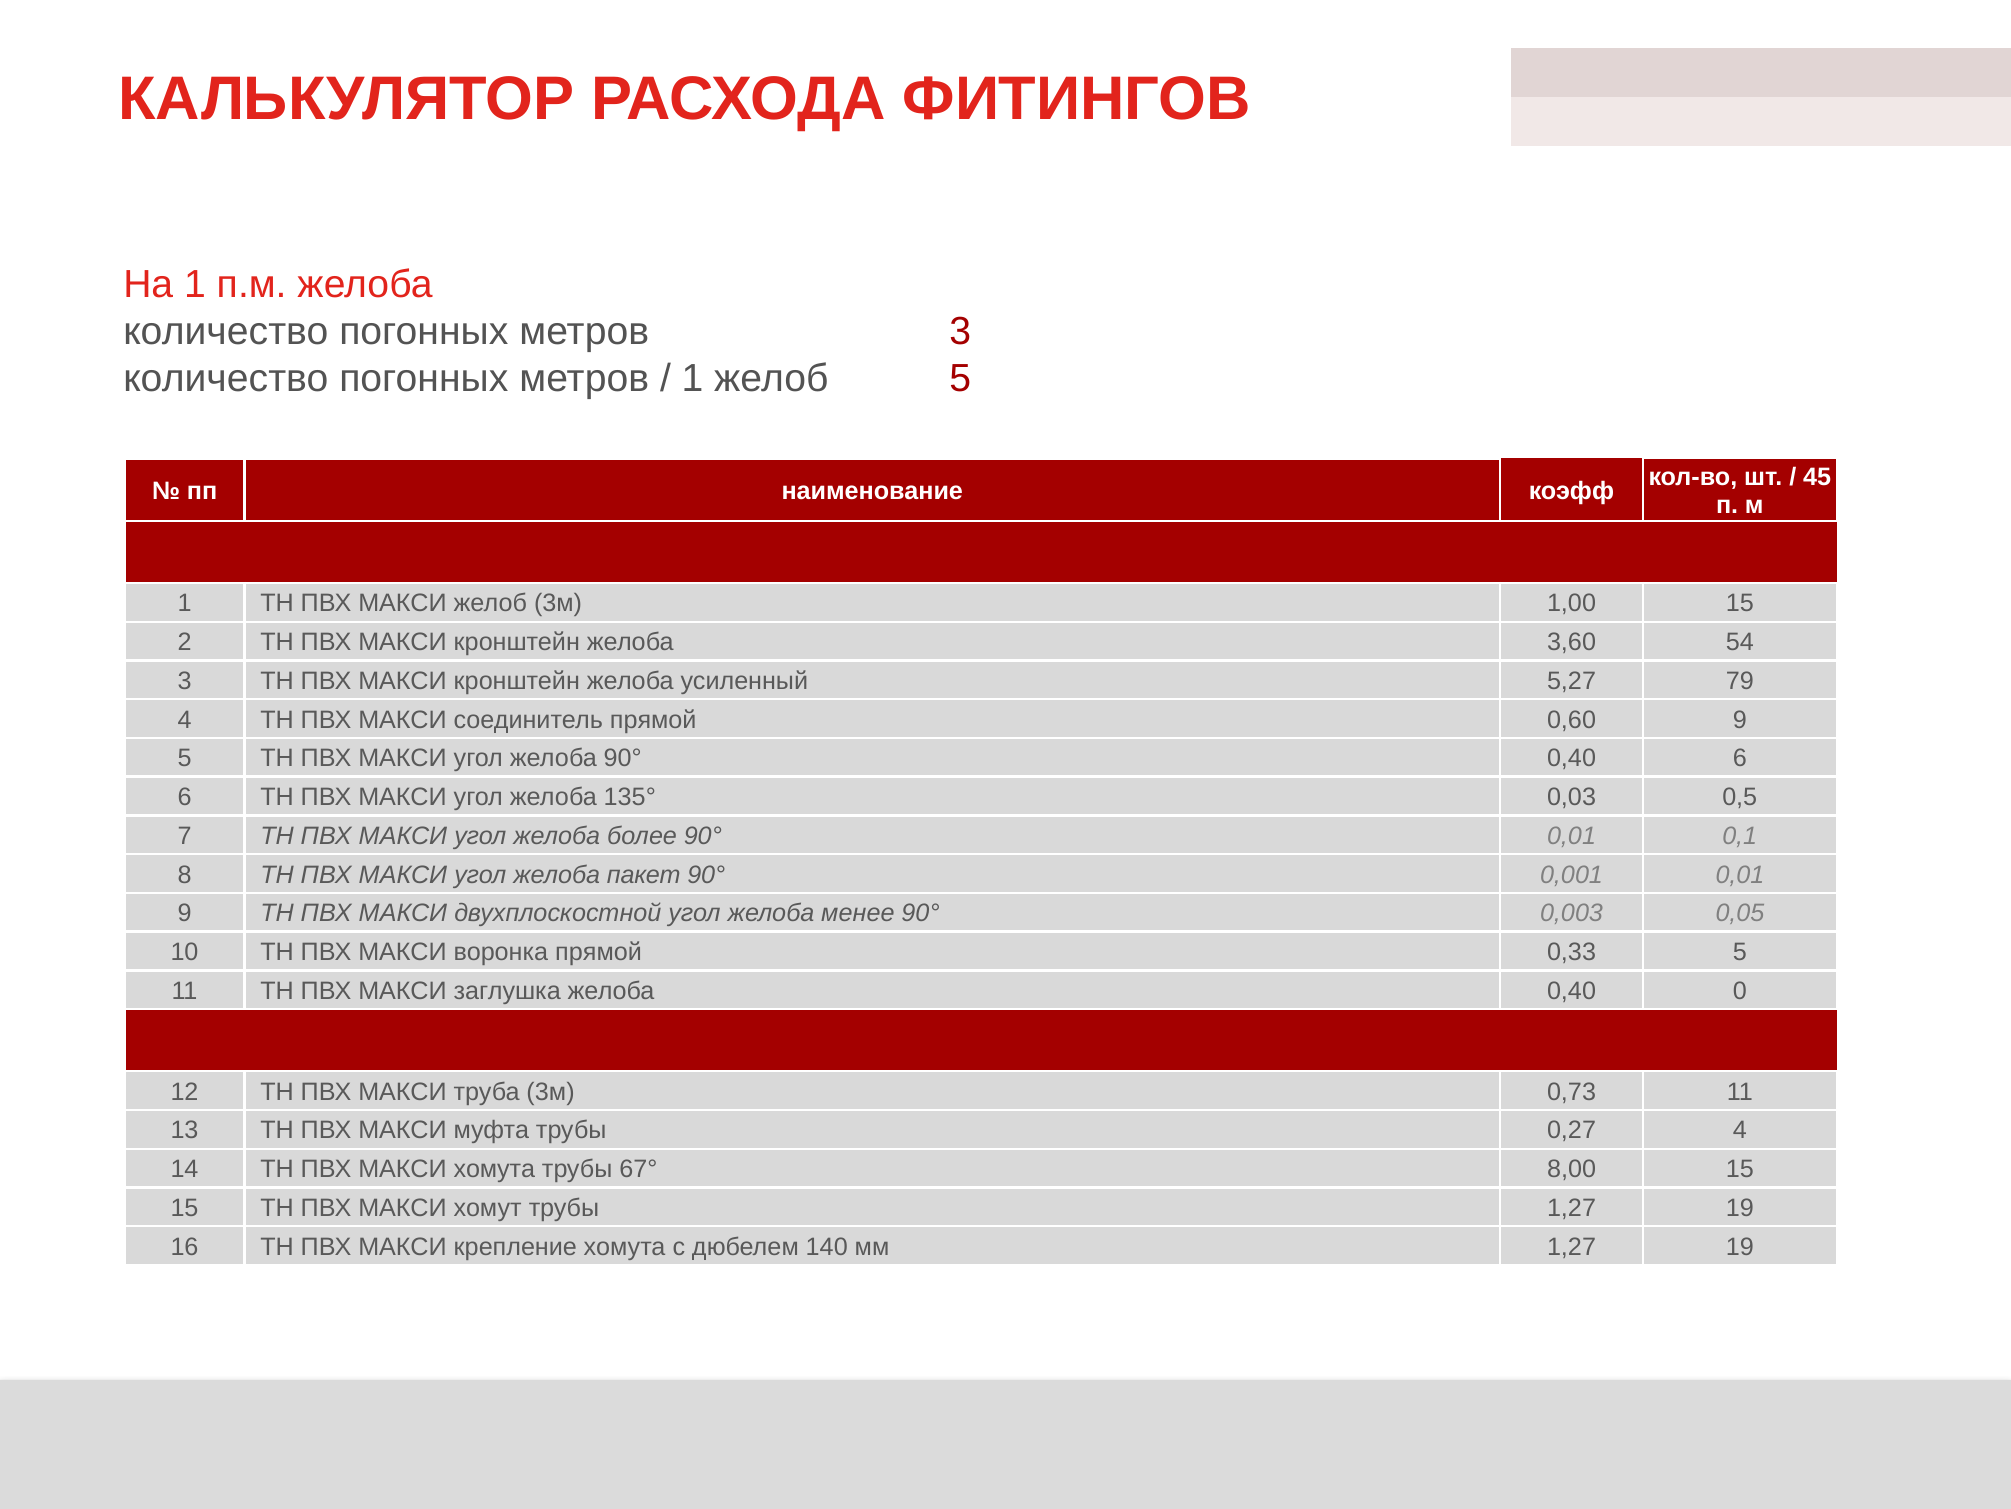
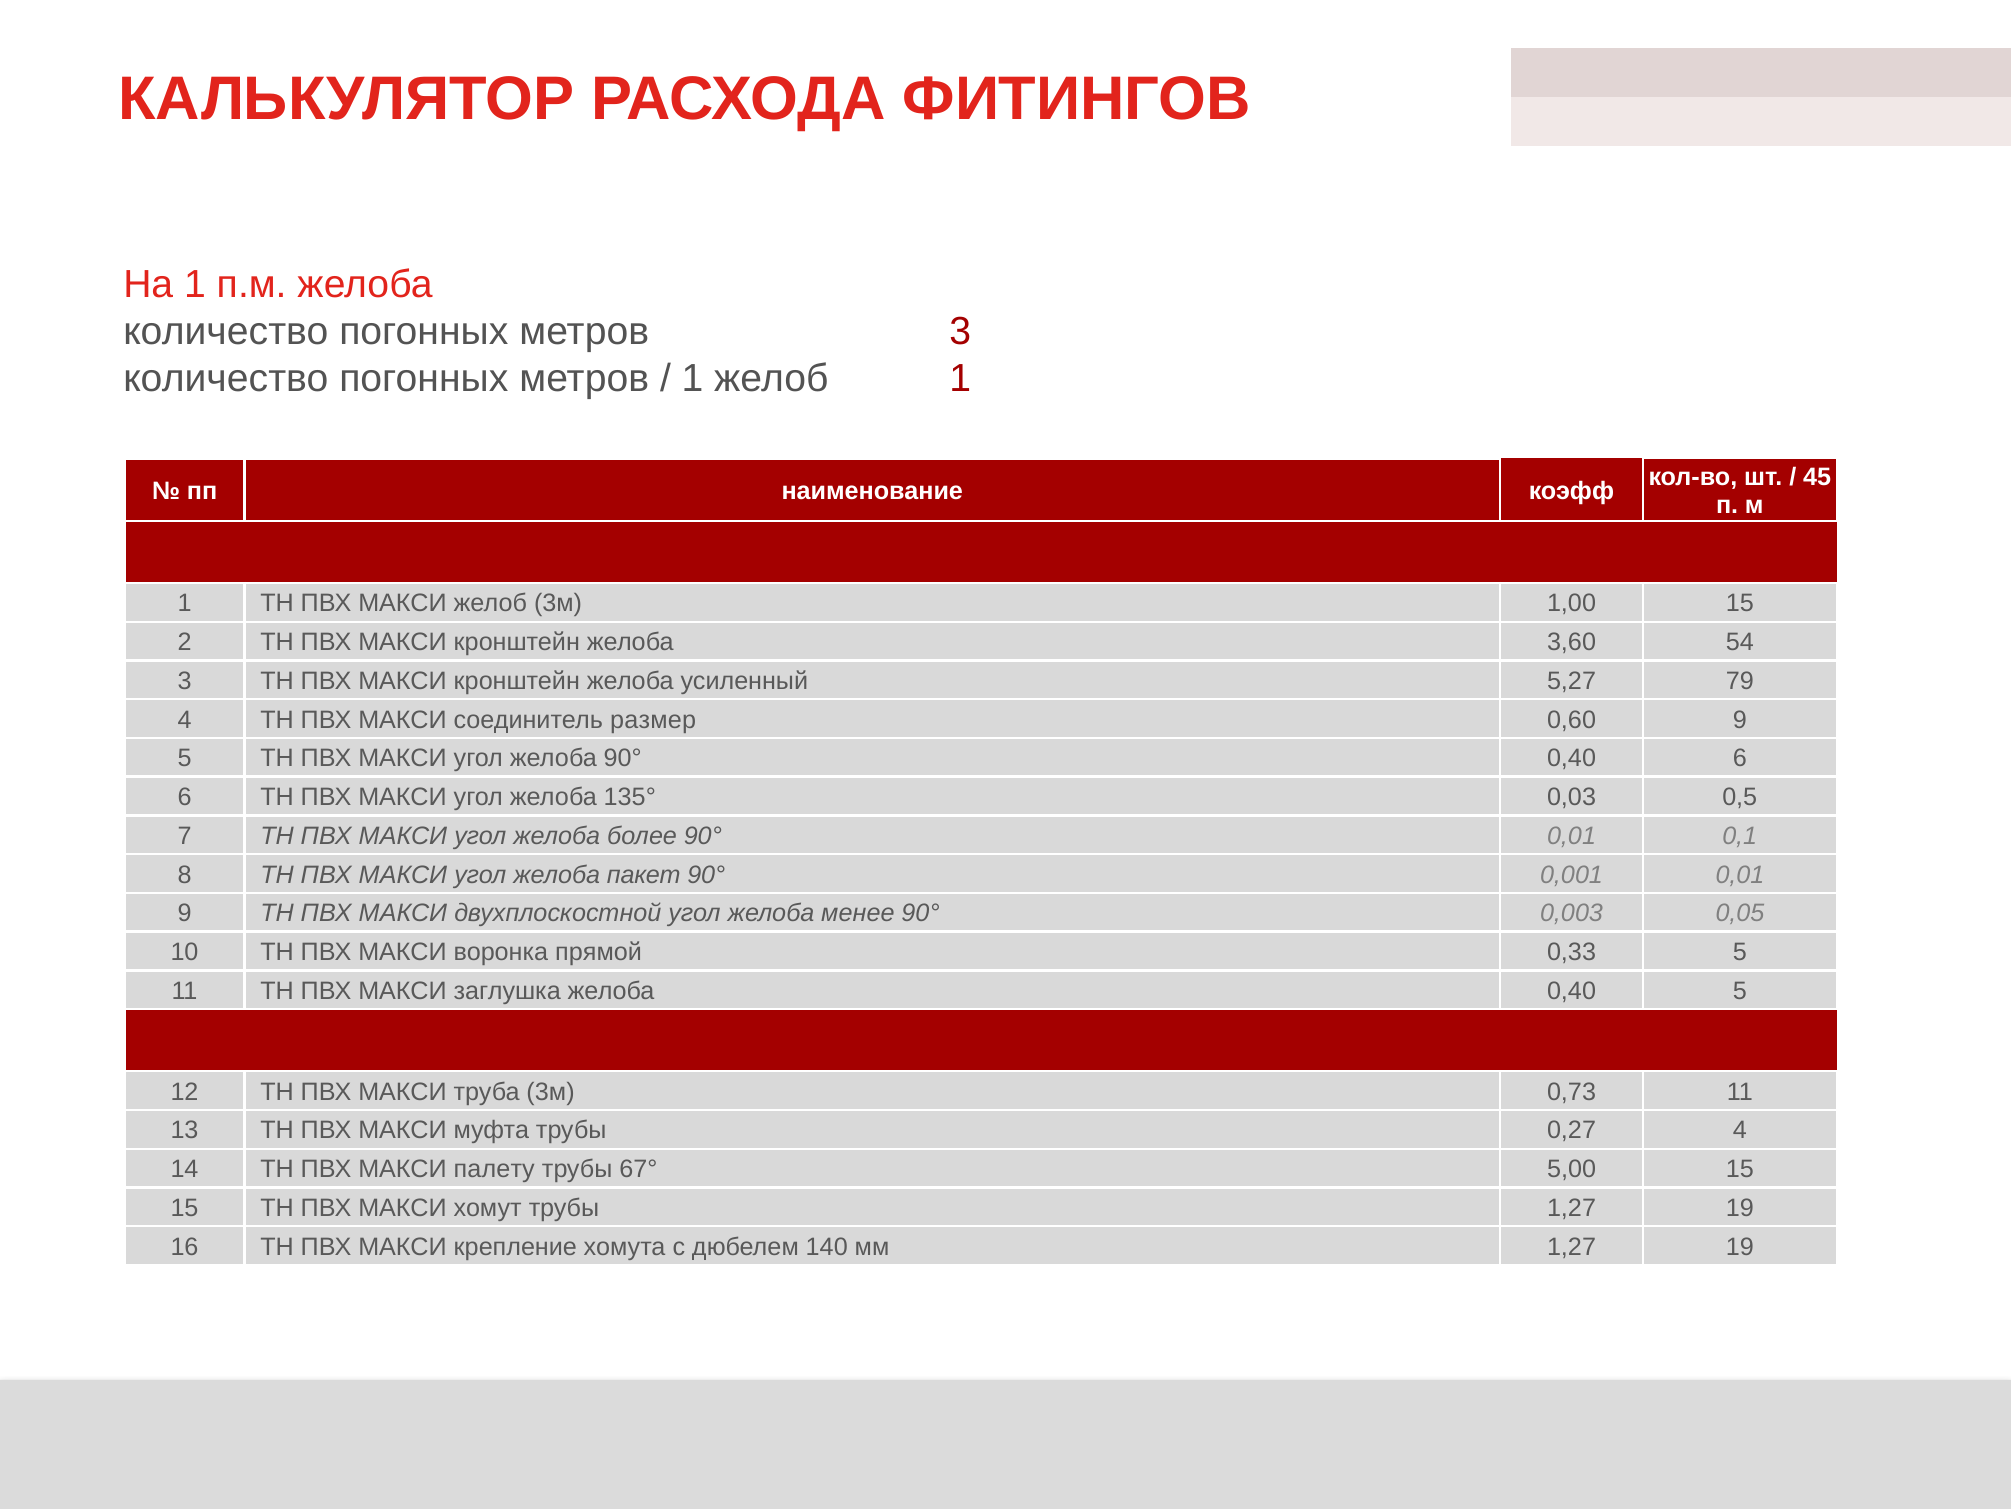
желоб 5: 5 -> 1
соединитель прямой: прямой -> размер
0,40 0: 0 -> 5
МАКСИ хомута: хомута -> палету
8,00: 8,00 -> 5,00
